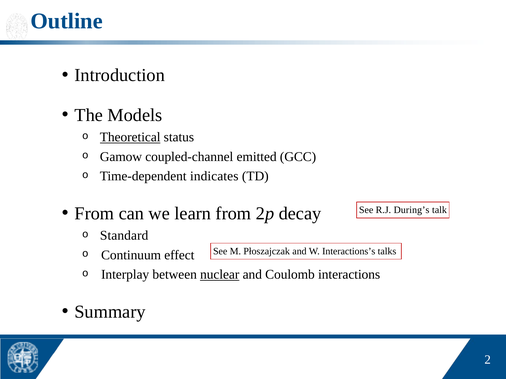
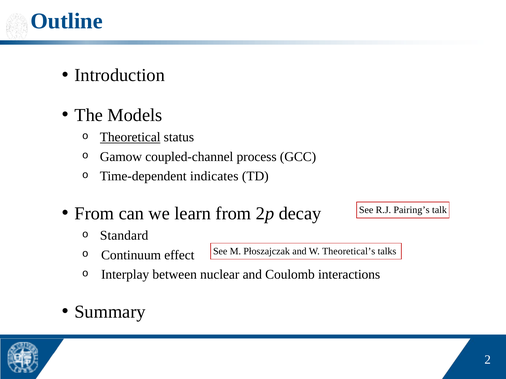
emitted: emitted -> process
During’s: During’s -> Pairing’s
Interactions’s: Interactions’s -> Theoretical’s
nuclear underline: present -> none
